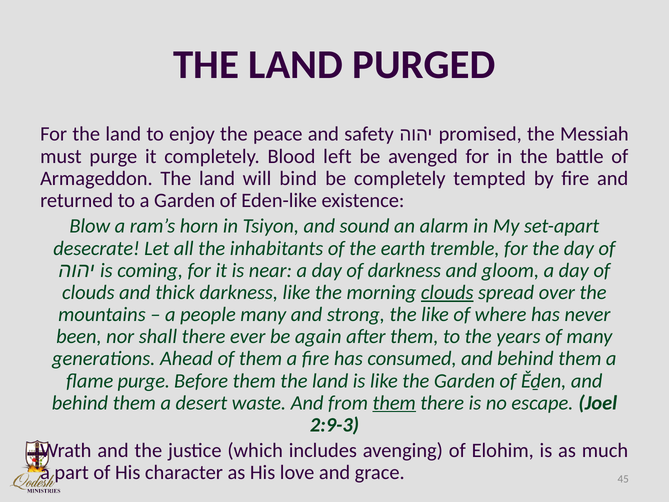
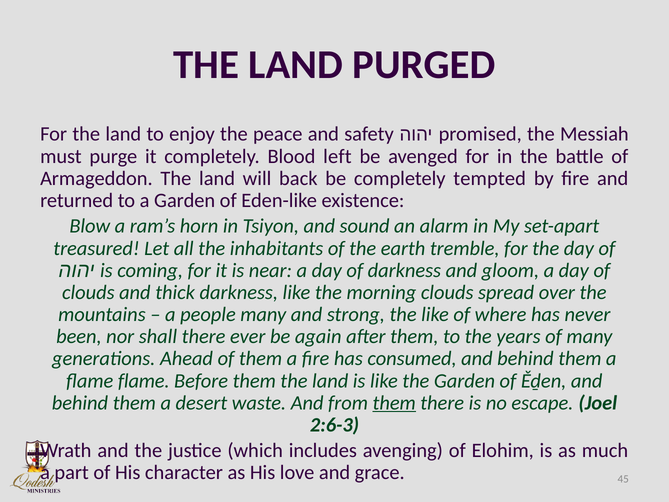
bind: bind -> back
desecrate: desecrate -> treasured
clouds at (447, 292) underline: present -> none
flame purge: purge -> flame
2:9-3: 2:9-3 -> 2:6-3
